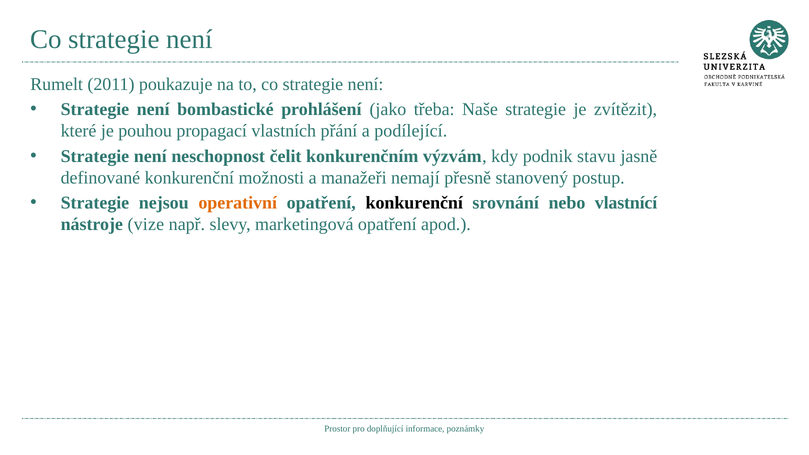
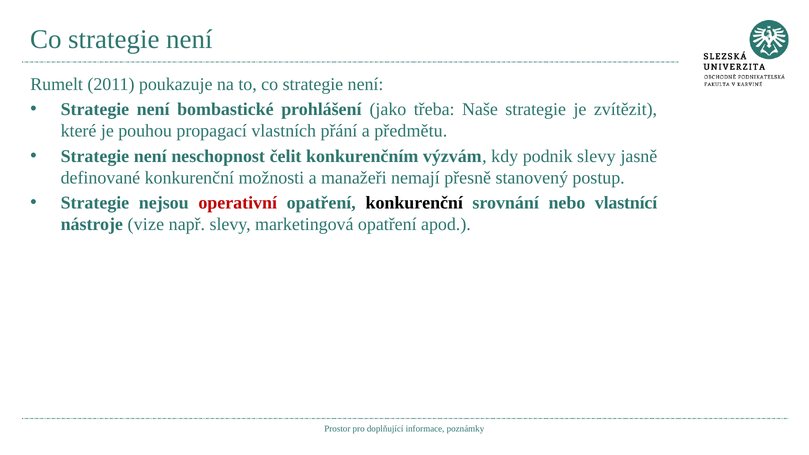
podílející: podílející -> předmětu
podnik stavu: stavu -> slevy
operativní colour: orange -> red
